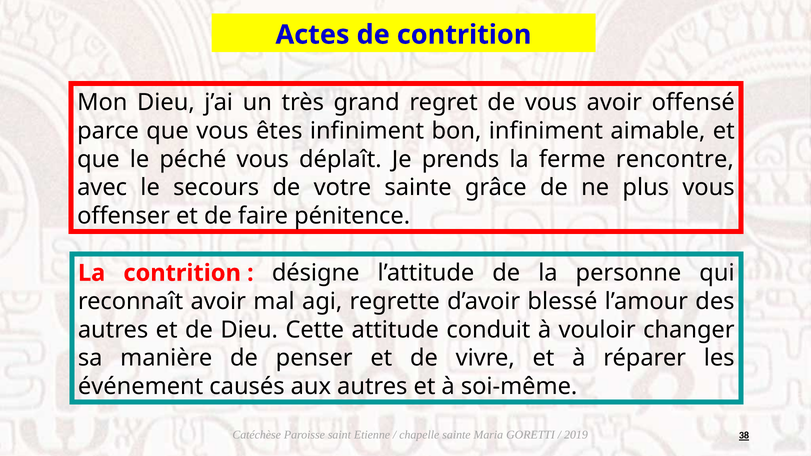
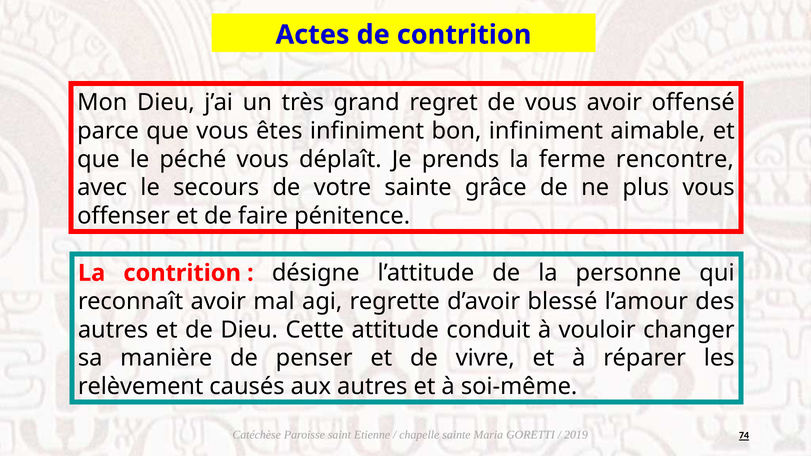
événement: événement -> relèvement
38: 38 -> 74
